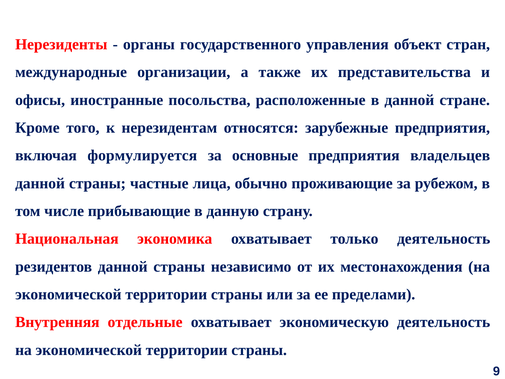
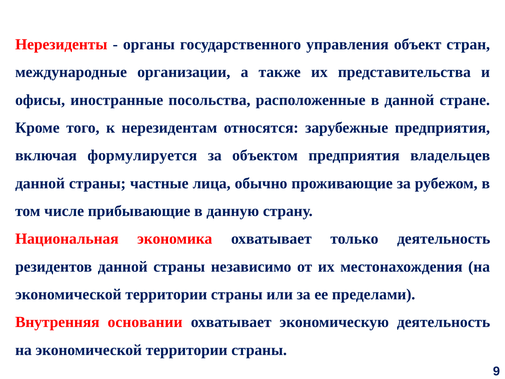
основные: основные -> объектом
отдельные: отдельные -> основании
